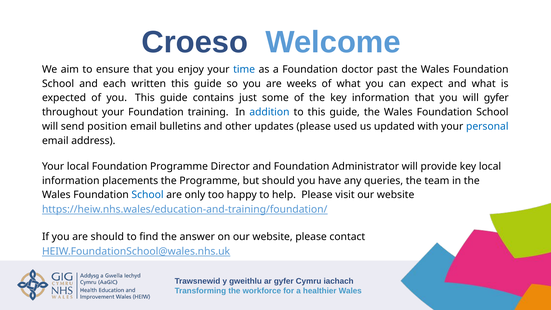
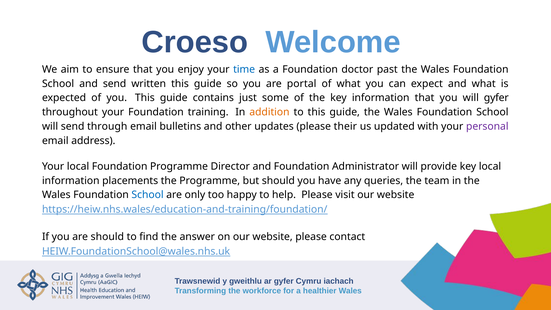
and each: each -> send
weeks: weeks -> portal
addition colour: blue -> orange
position: position -> through
used: used -> their
personal colour: blue -> purple
